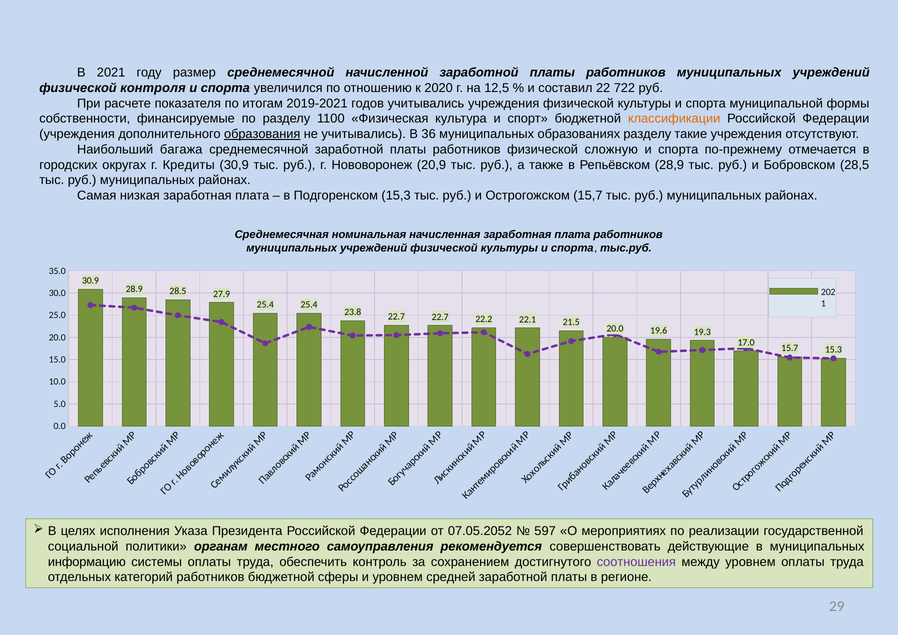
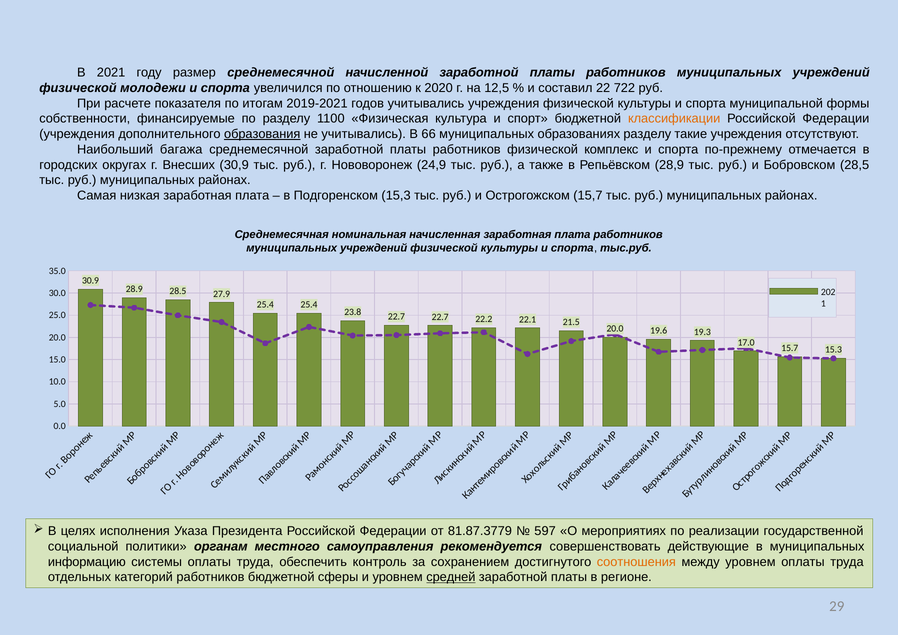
контроля: контроля -> молодежи
36: 36 -> 66
сложную: сложную -> комплекс
Кредиты: Кредиты -> Внесших
20,9: 20,9 -> 24,9
07.05.2052: 07.05.2052 -> 81.87.3779
соотношения colour: purple -> orange
средней underline: none -> present
